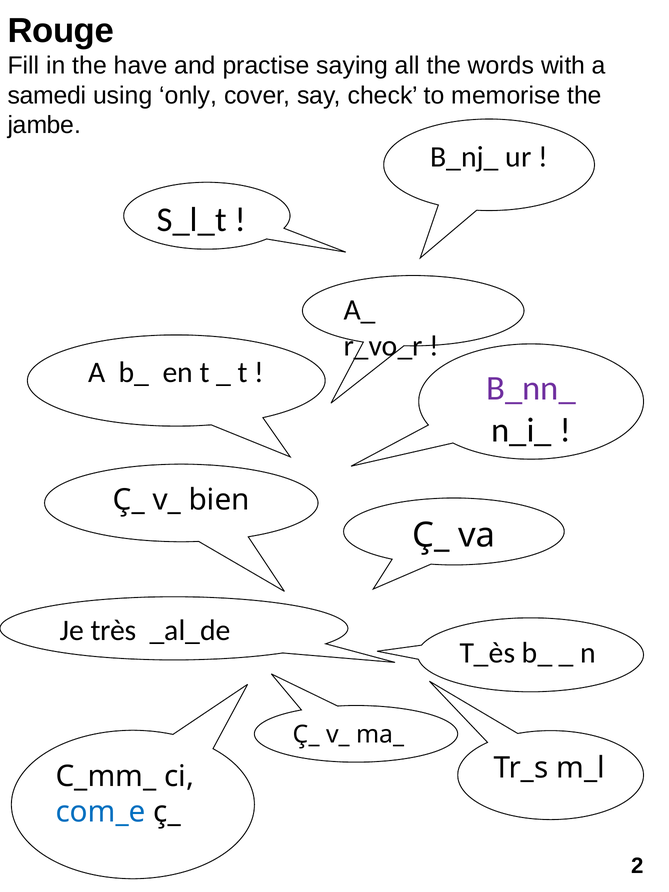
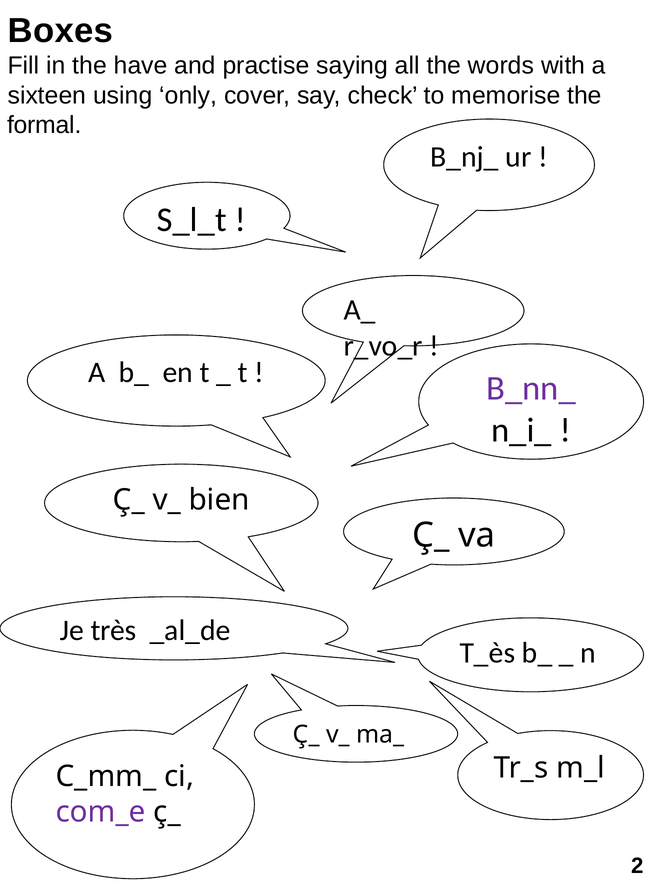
Rouge: Rouge -> Boxes
samedi: samedi -> sixteen
jambe: jambe -> formal
com_e colour: blue -> purple
